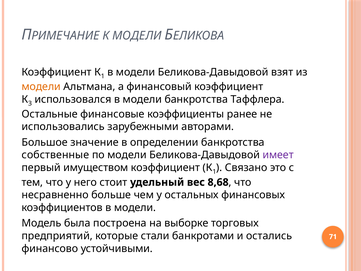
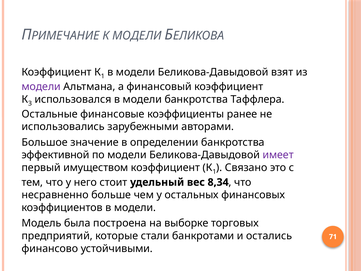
модели at (41, 87) colour: orange -> purple
собственные: собственные -> эффективной
8,68: 8,68 -> 8,34
